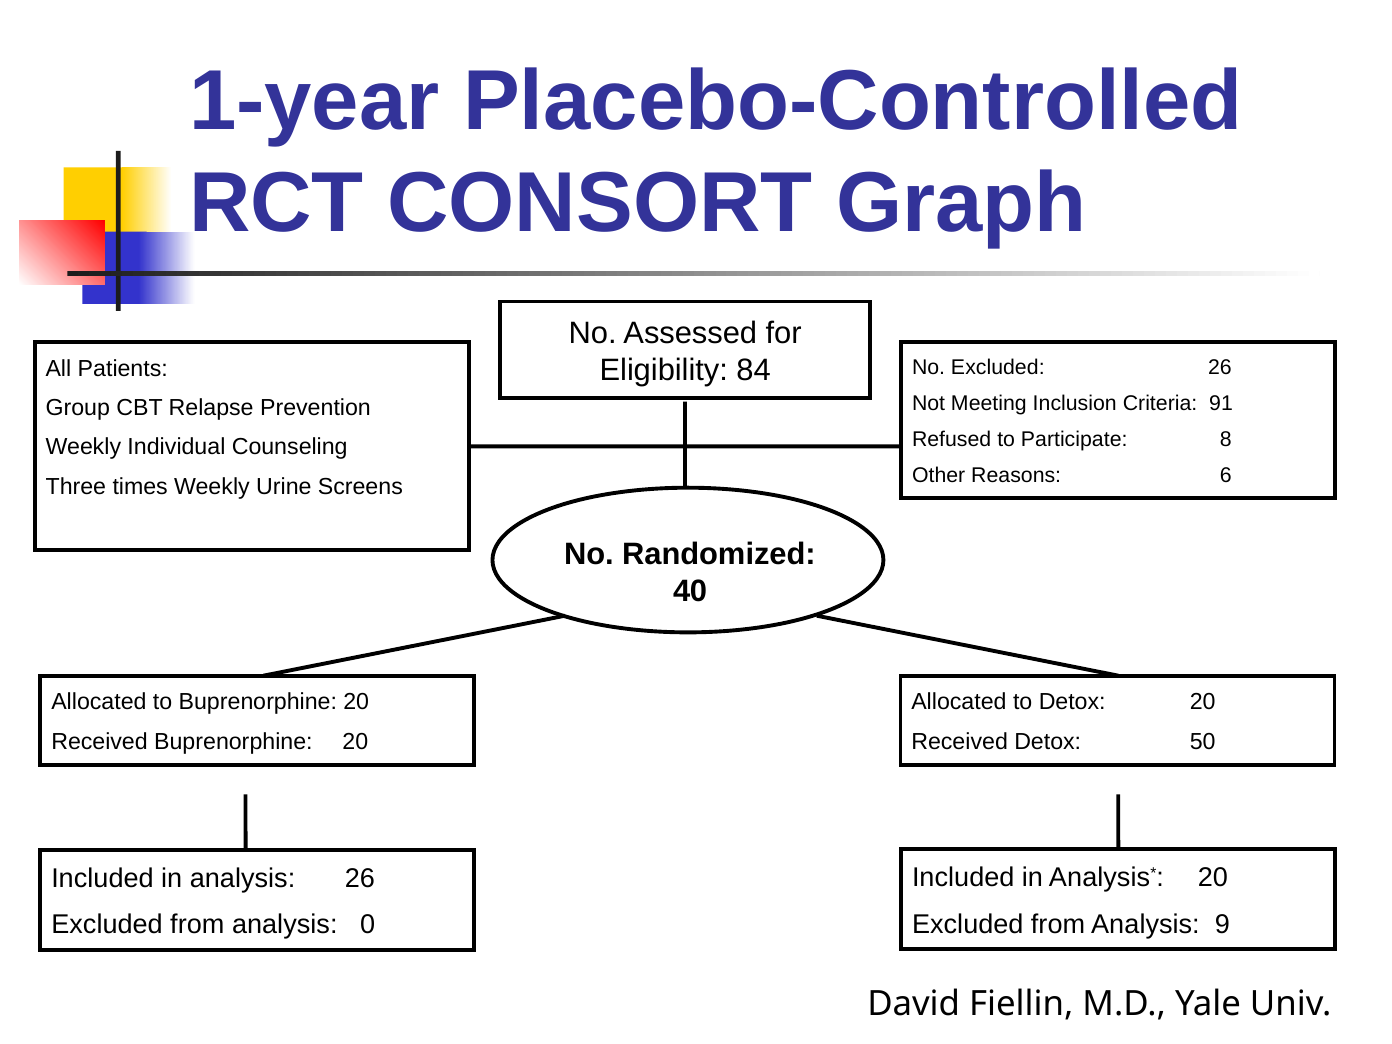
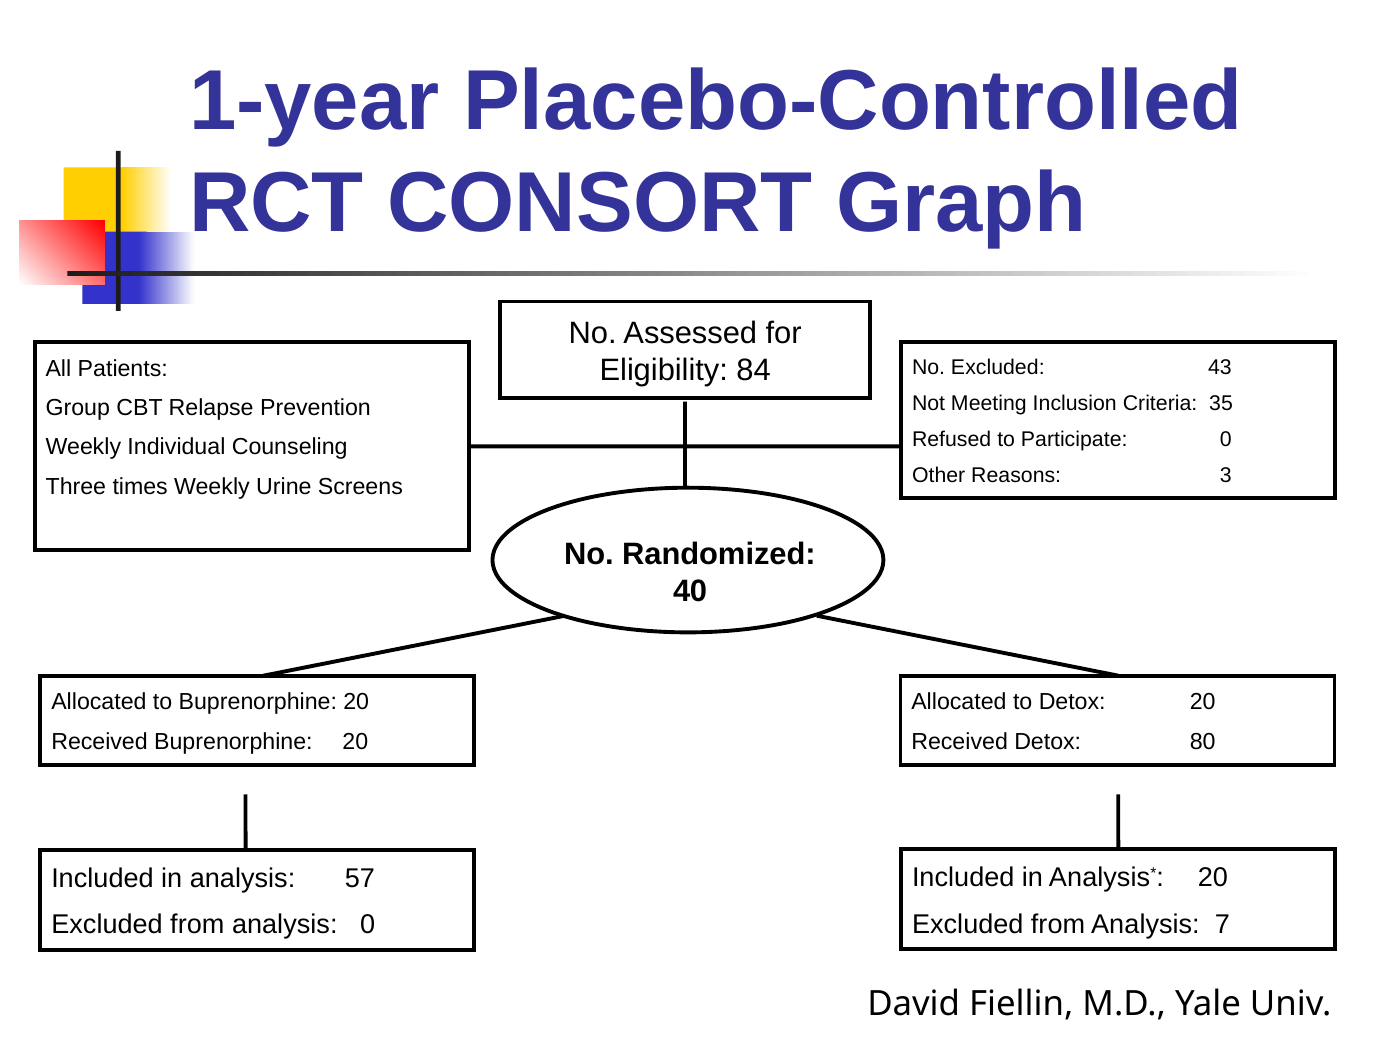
Excluded 26: 26 -> 43
91: 91 -> 35
Participate 8: 8 -> 0
6: 6 -> 3
50: 50 -> 80
analysis 26: 26 -> 57
9: 9 -> 7
